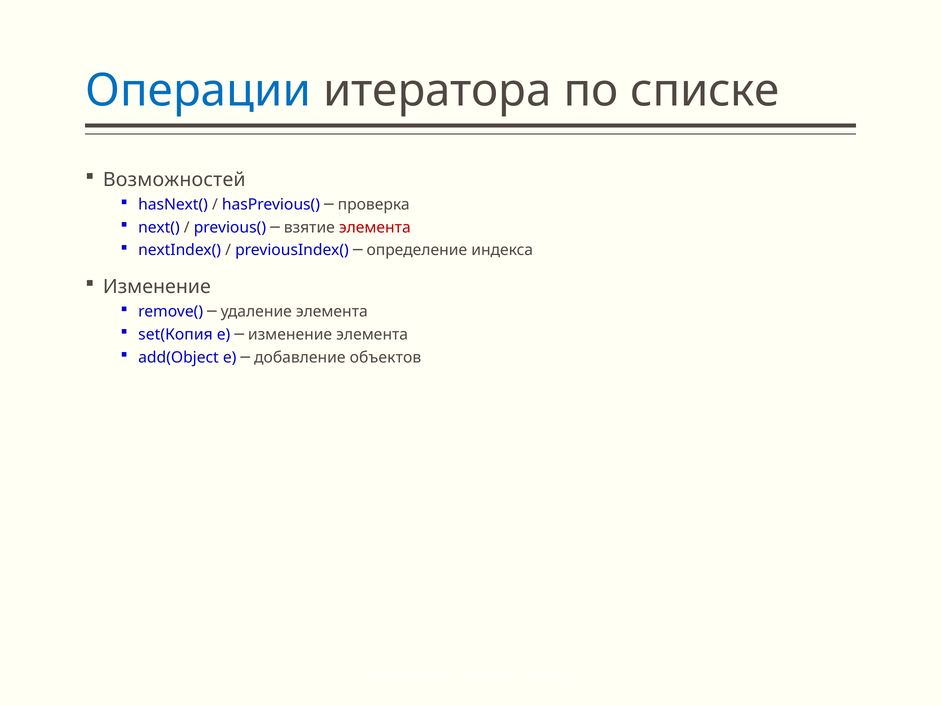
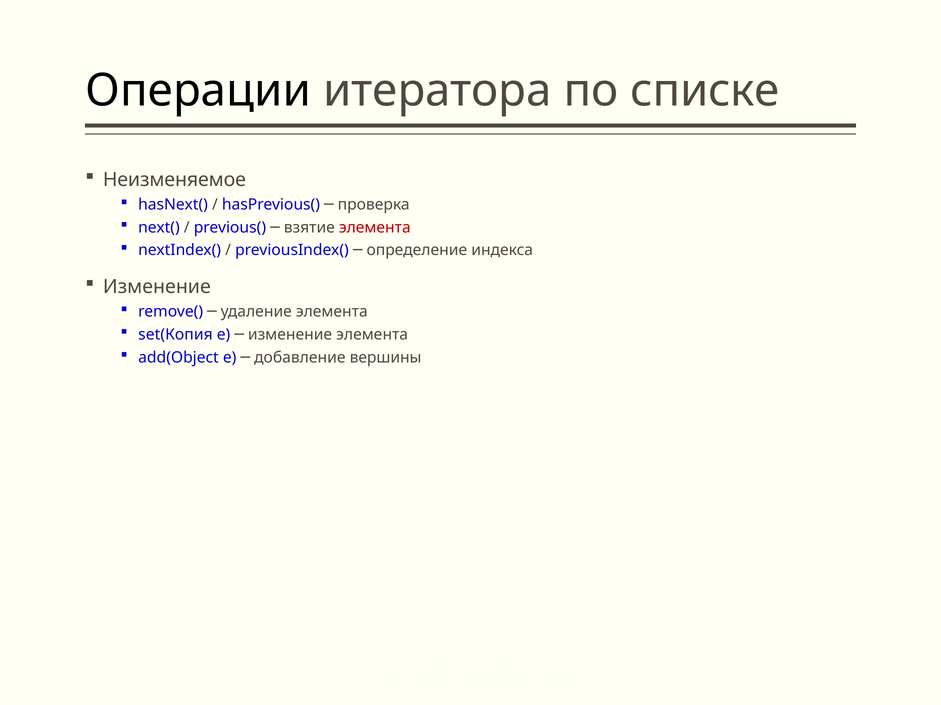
Операции colour: blue -> black
Возможностей: Возможностей -> Неизменяемое
объектов: объектов -> вершины
